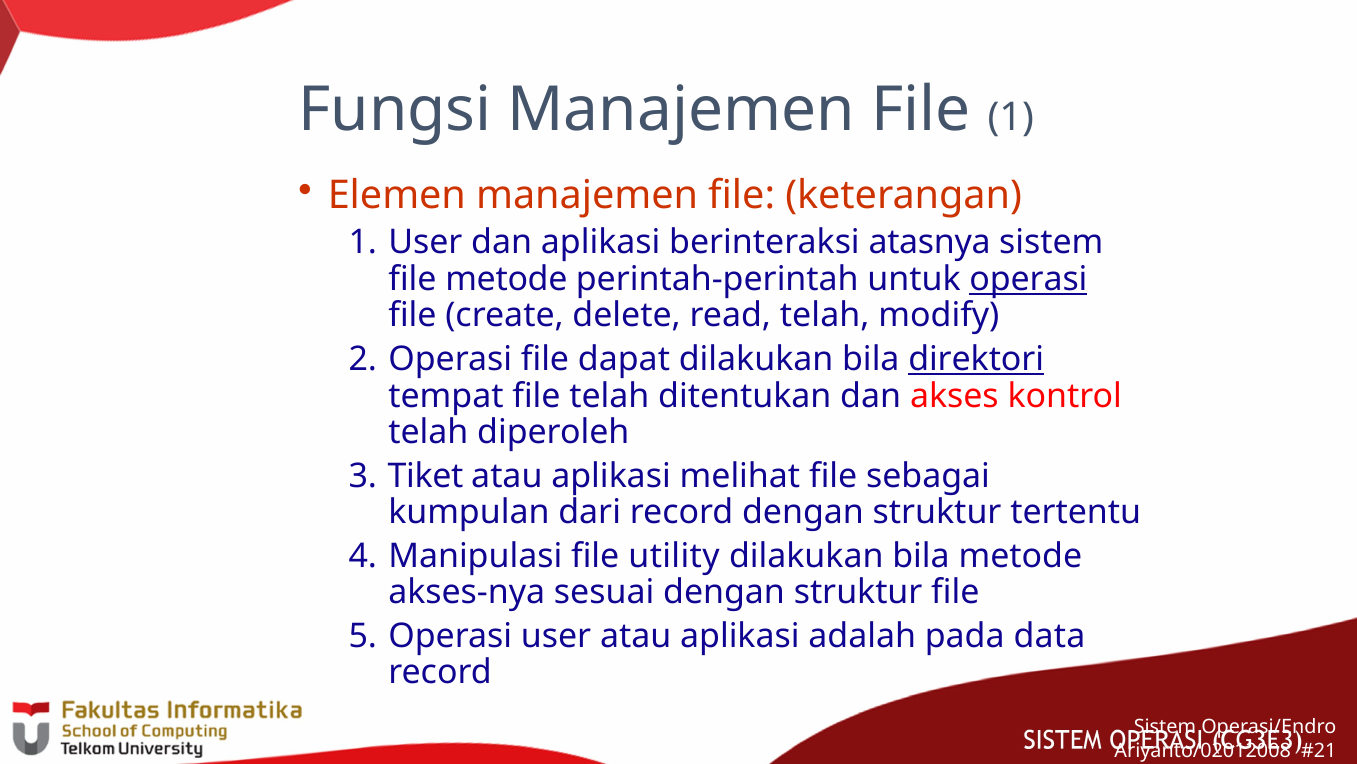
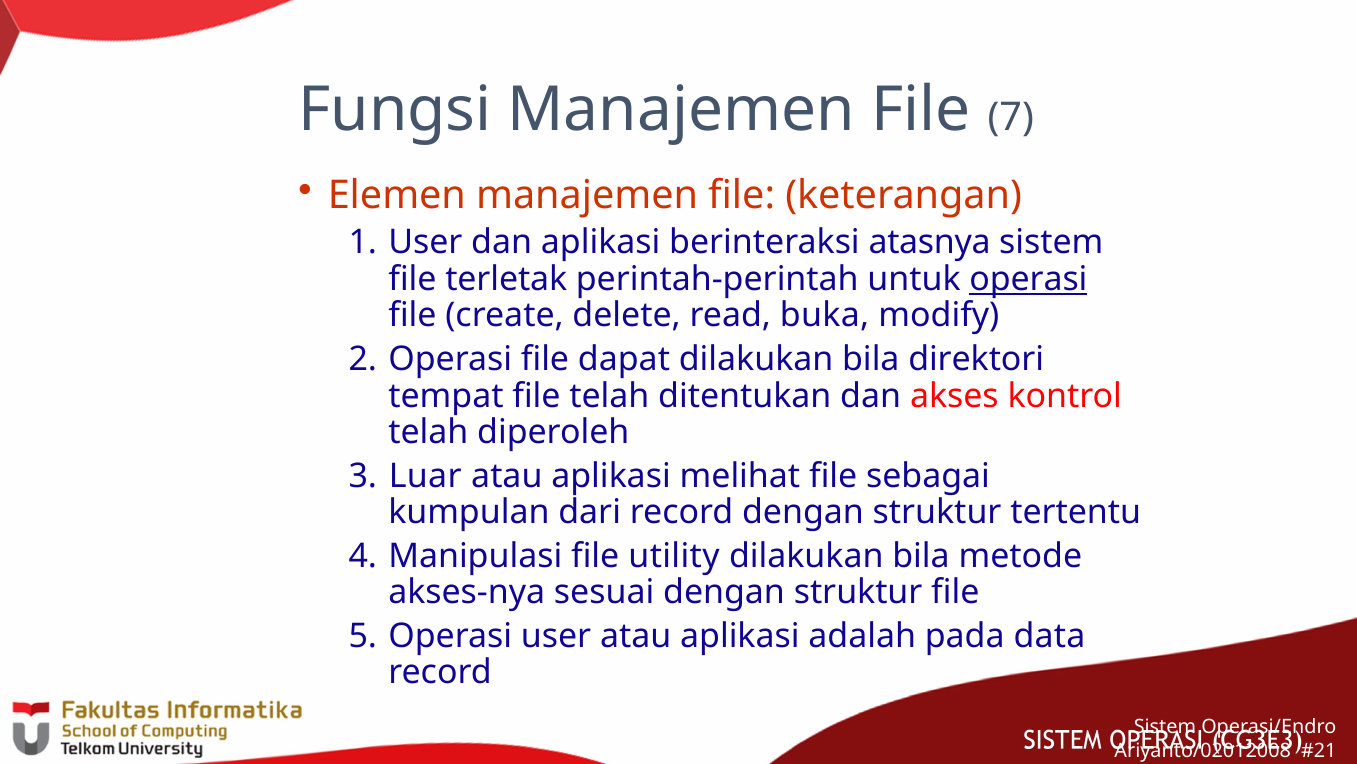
File 1: 1 -> 7
file metode: metode -> terletak
read telah: telah -> buka
direktori underline: present -> none
Tiket: Tiket -> Luar
